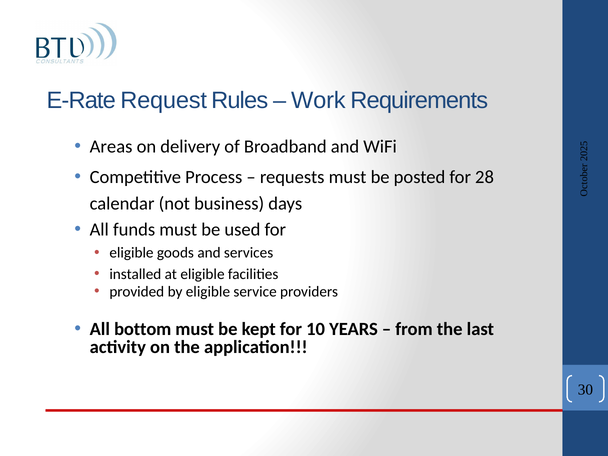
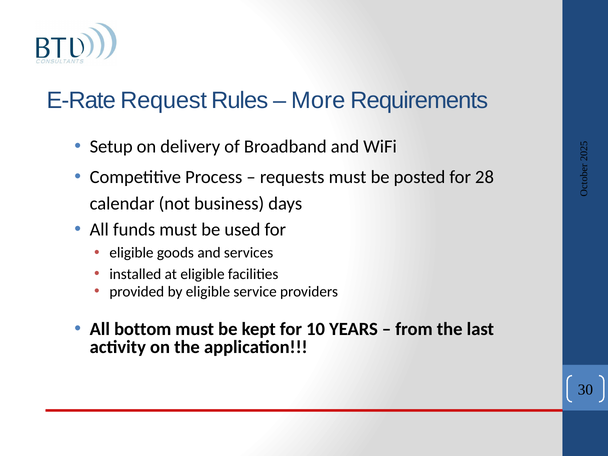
Work: Work -> More
Areas: Areas -> Setup
